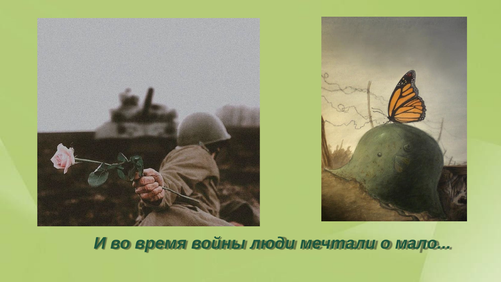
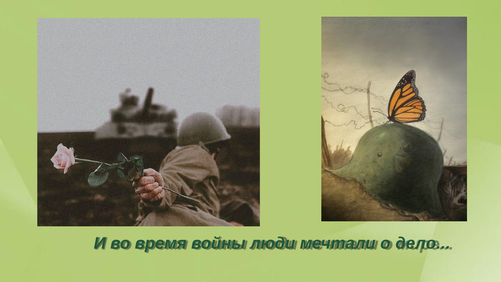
мало: мало -> дело
